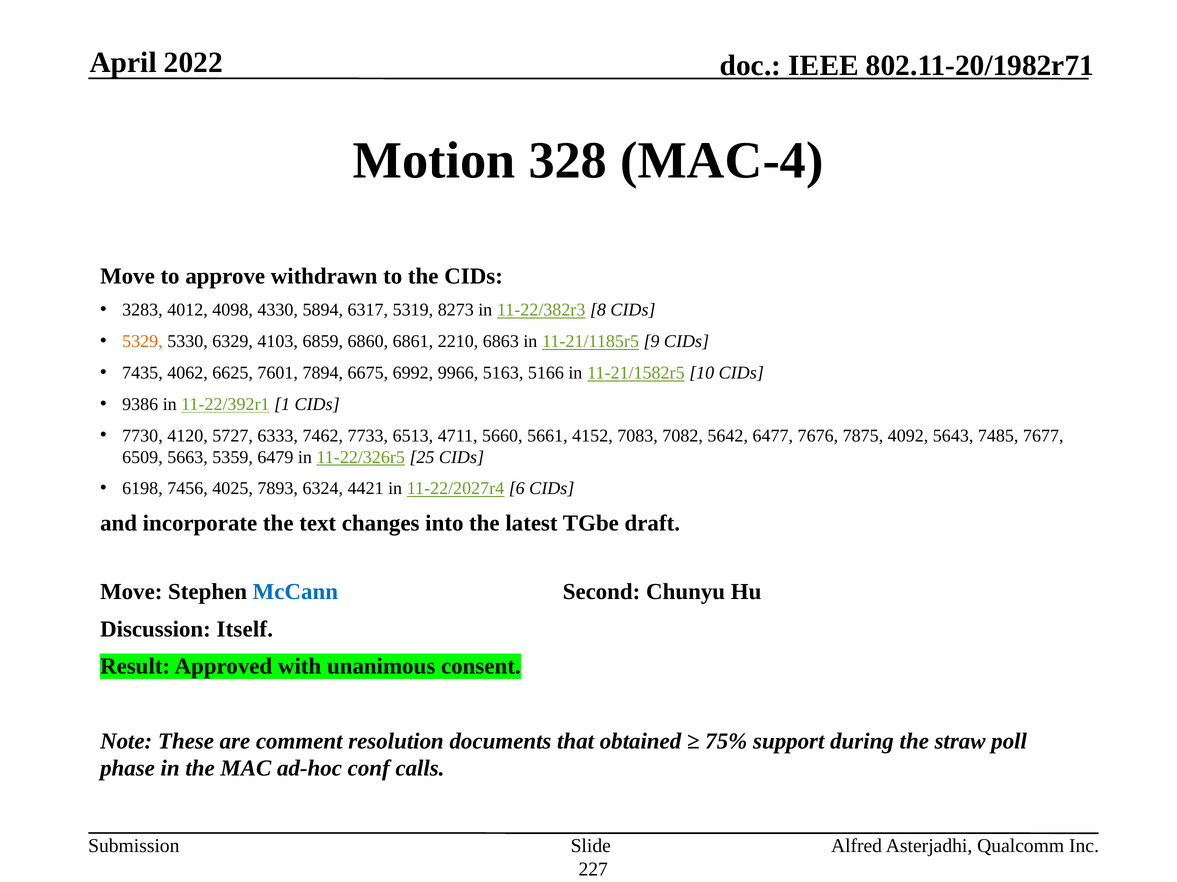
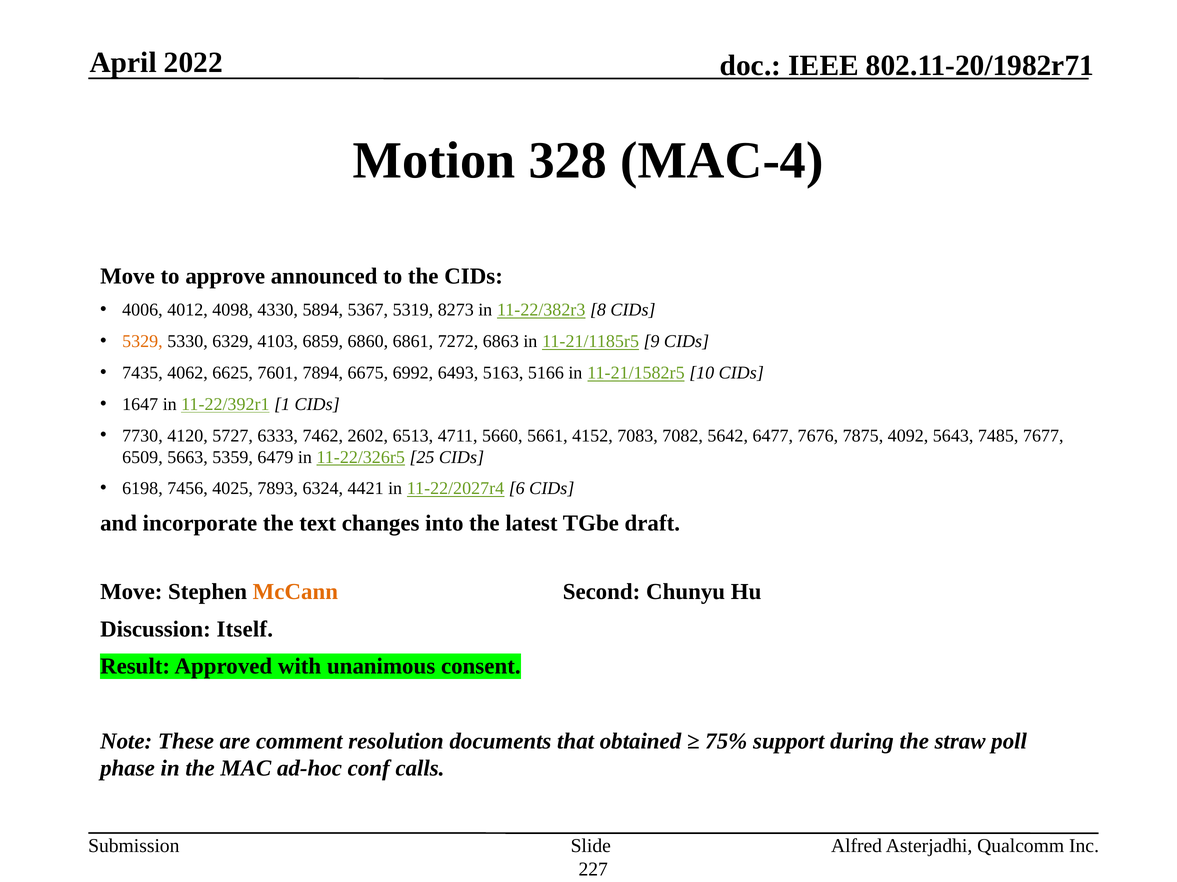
withdrawn: withdrawn -> announced
3283: 3283 -> 4006
6317: 6317 -> 5367
2210: 2210 -> 7272
9966: 9966 -> 6493
9386: 9386 -> 1647
7733: 7733 -> 2602
McCann colour: blue -> orange
